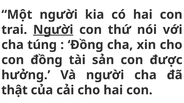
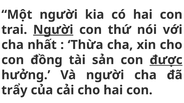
túng: túng -> nhất
Đồng at (86, 45): Đồng -> Thừa
được underline: none -> present
thật: thật -> trẩy
